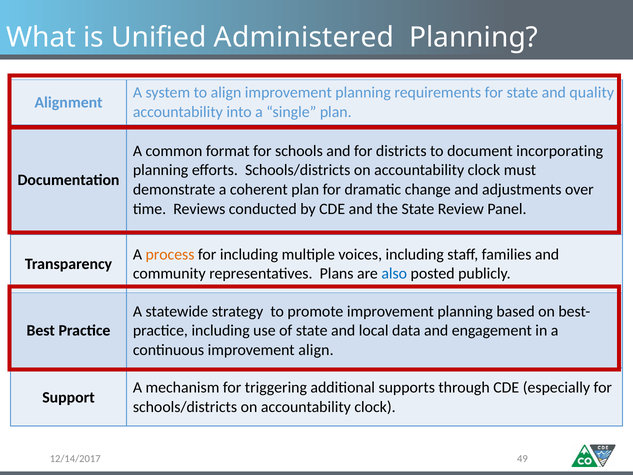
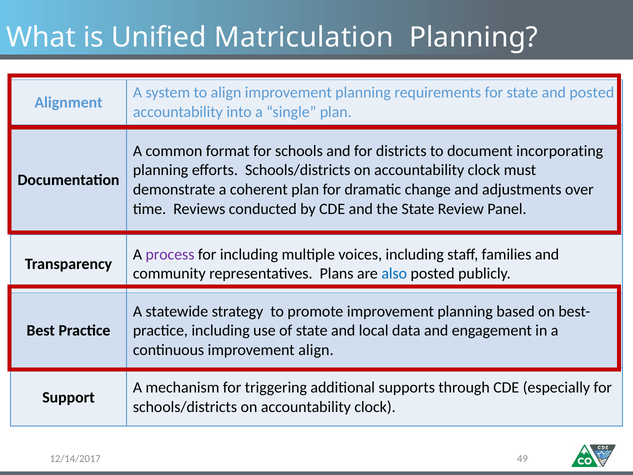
Administered: Administered -> Matriculation
and quality: quality -> posted
process colour: orange -> purple
